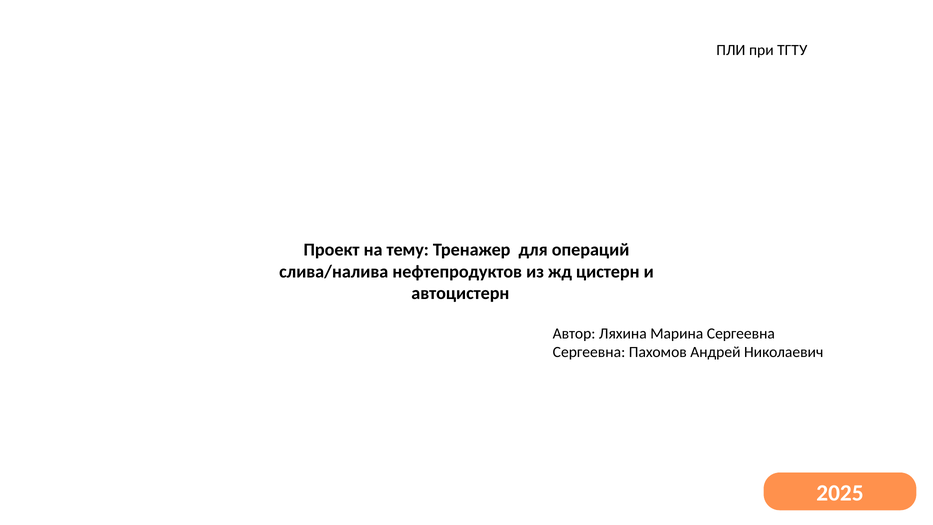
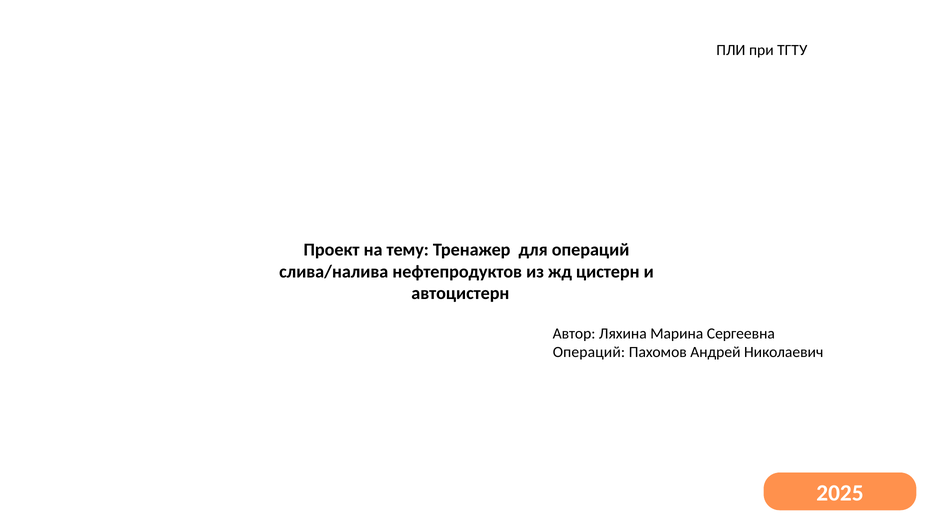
Сергеевна at (589, 352): Сергеевна -> Операций
